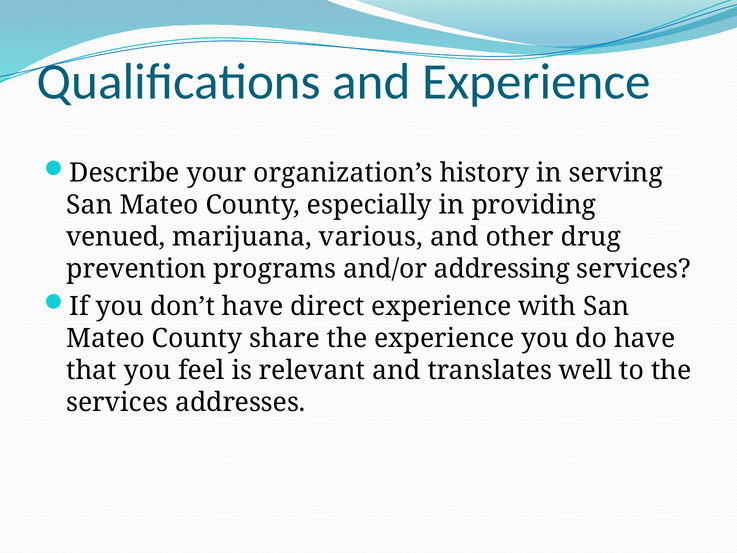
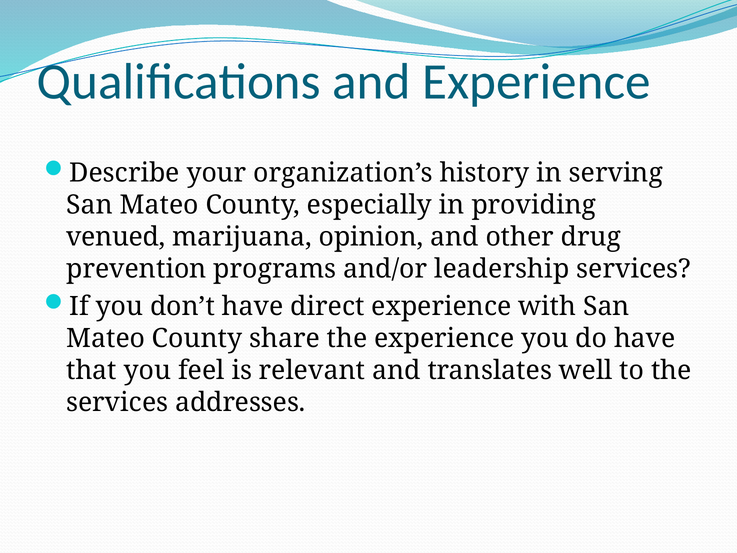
various: various -> opinion
addressing: addressing -> leadership
